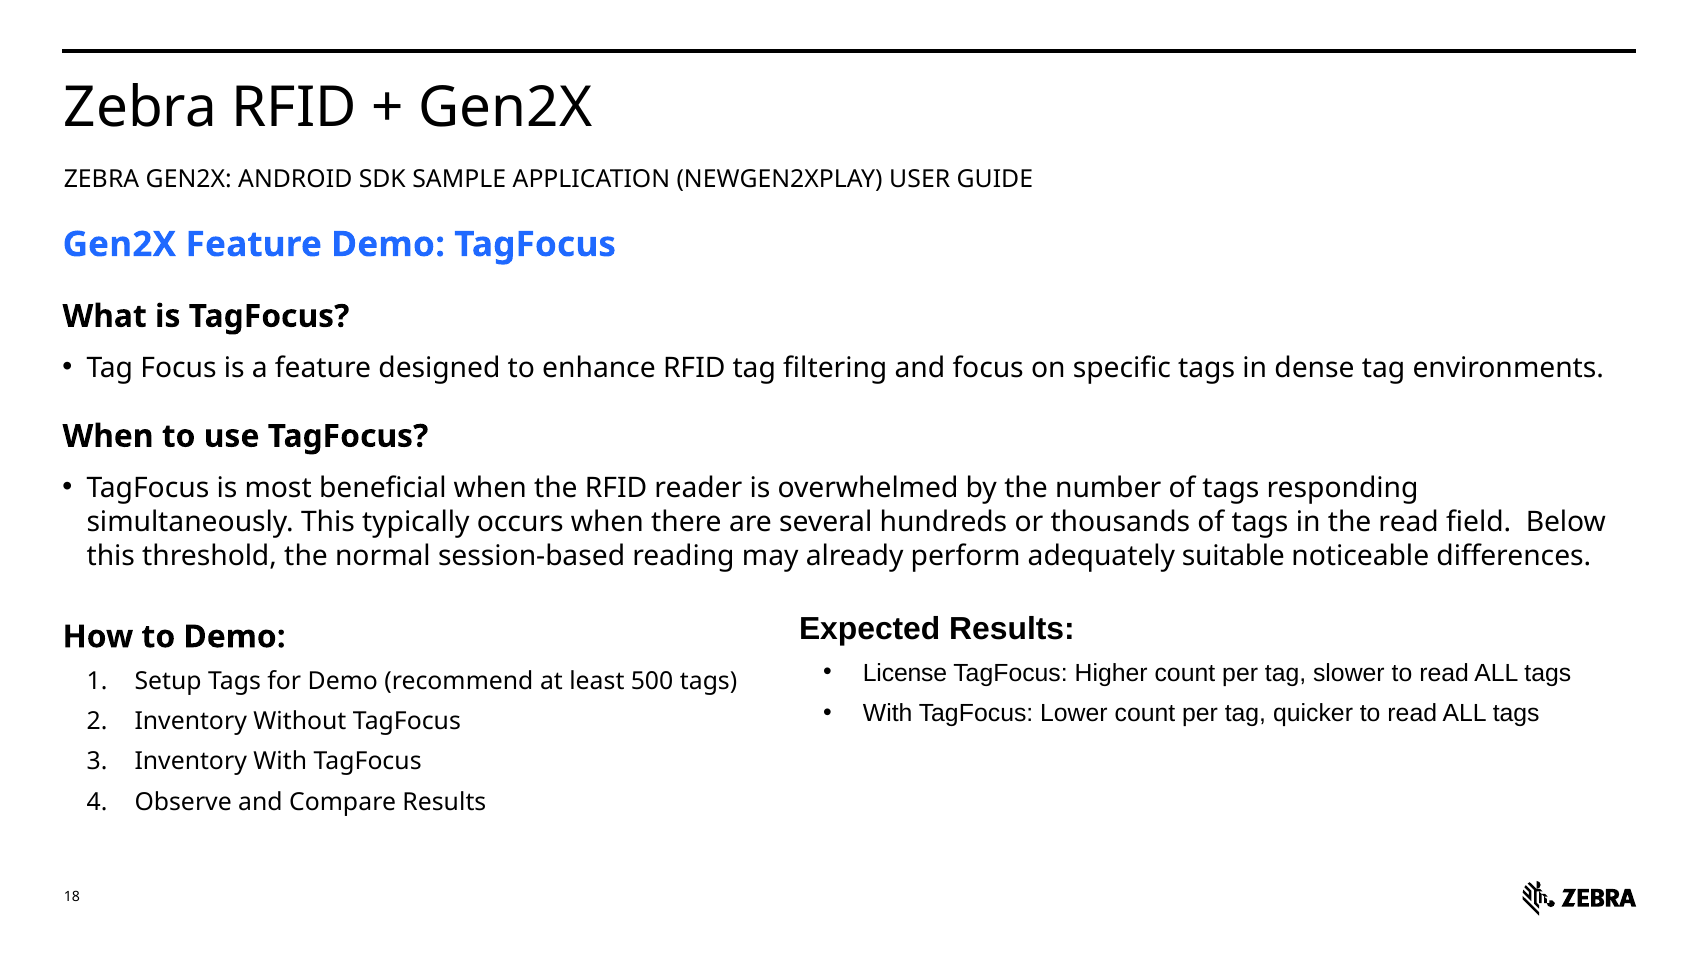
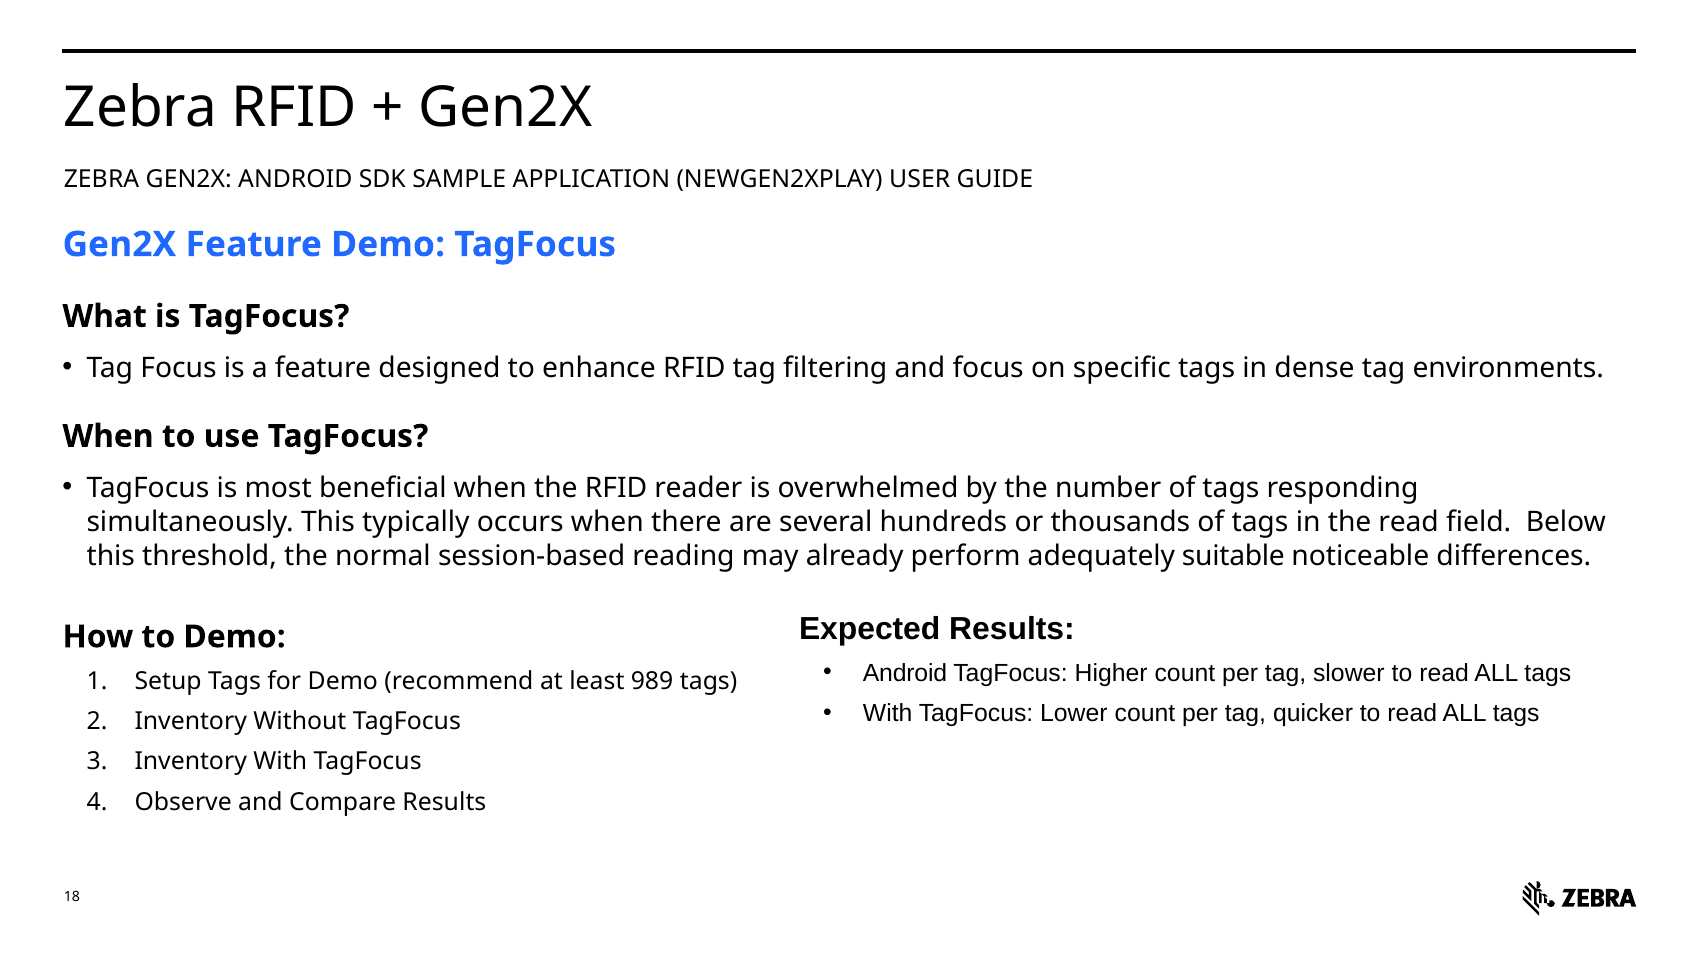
License at (905, 673): License -> Android
500: 500 -> 989
